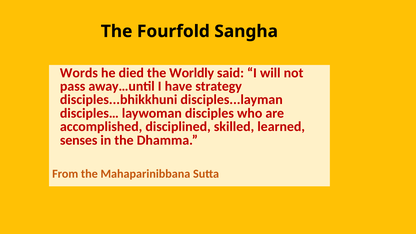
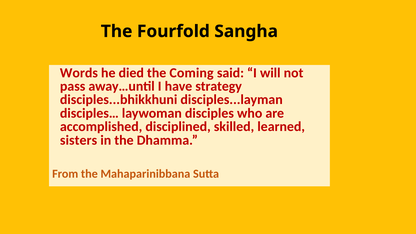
Worldly: Worldly -> Coming
senses: senses -> sisters
